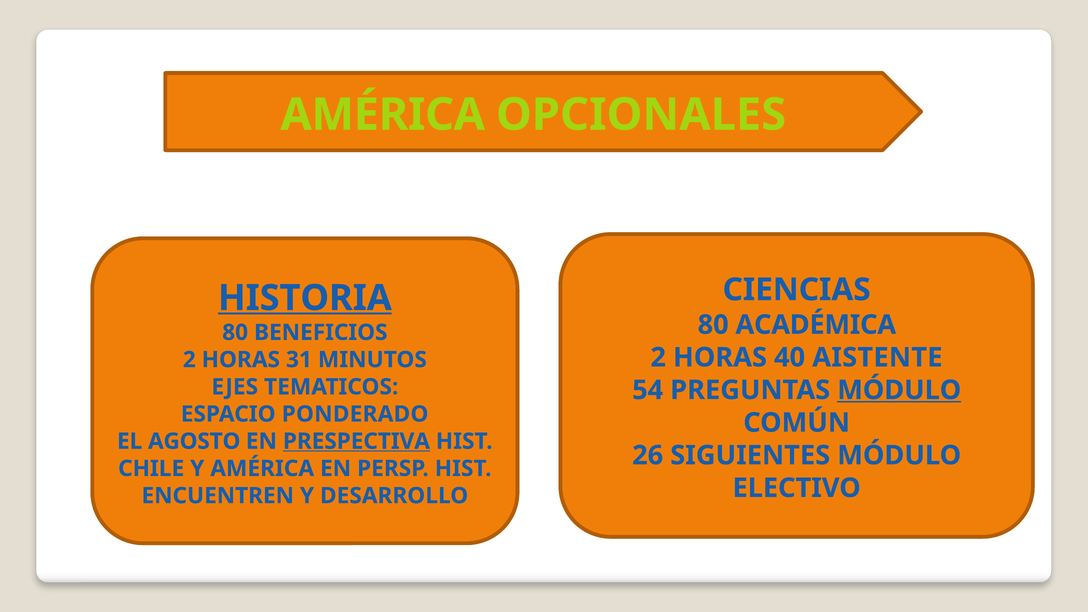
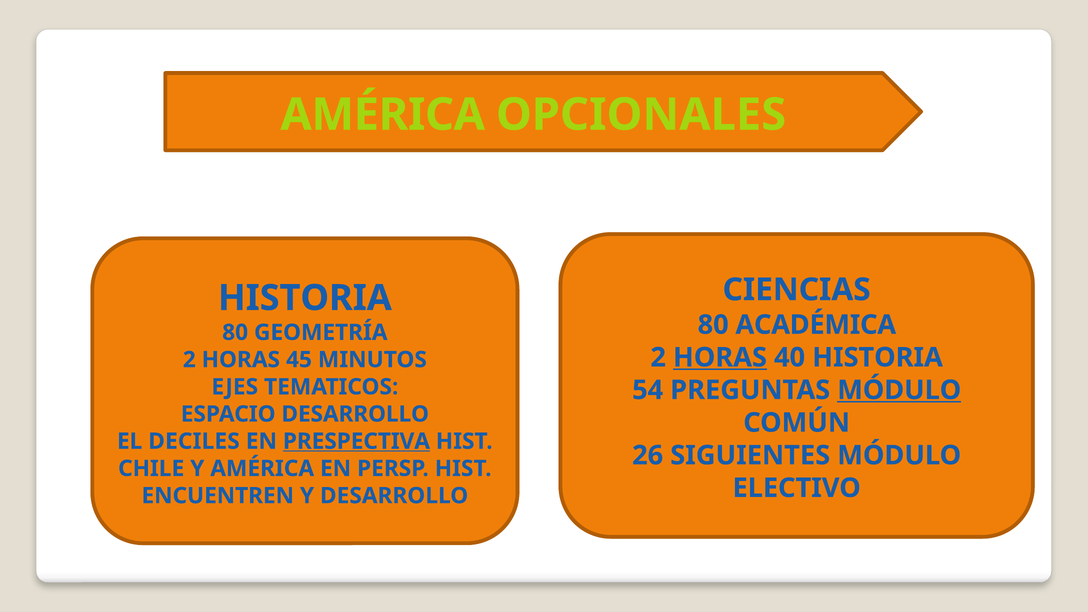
HISTORIA at (305, 298) underline: present -> none
BENEFICIOS: BENEFICIOS -> GEOMETRÍA
HORAS at (720, 357) underline: none -> present
40 AISTENTE: AISTENTE -> HISTORIA
31: 31 -> 45
ESPACIO PONDERADO: PONDERADO -> DESARROLLO
AGOSTO: AGOSTO -> DECILES
